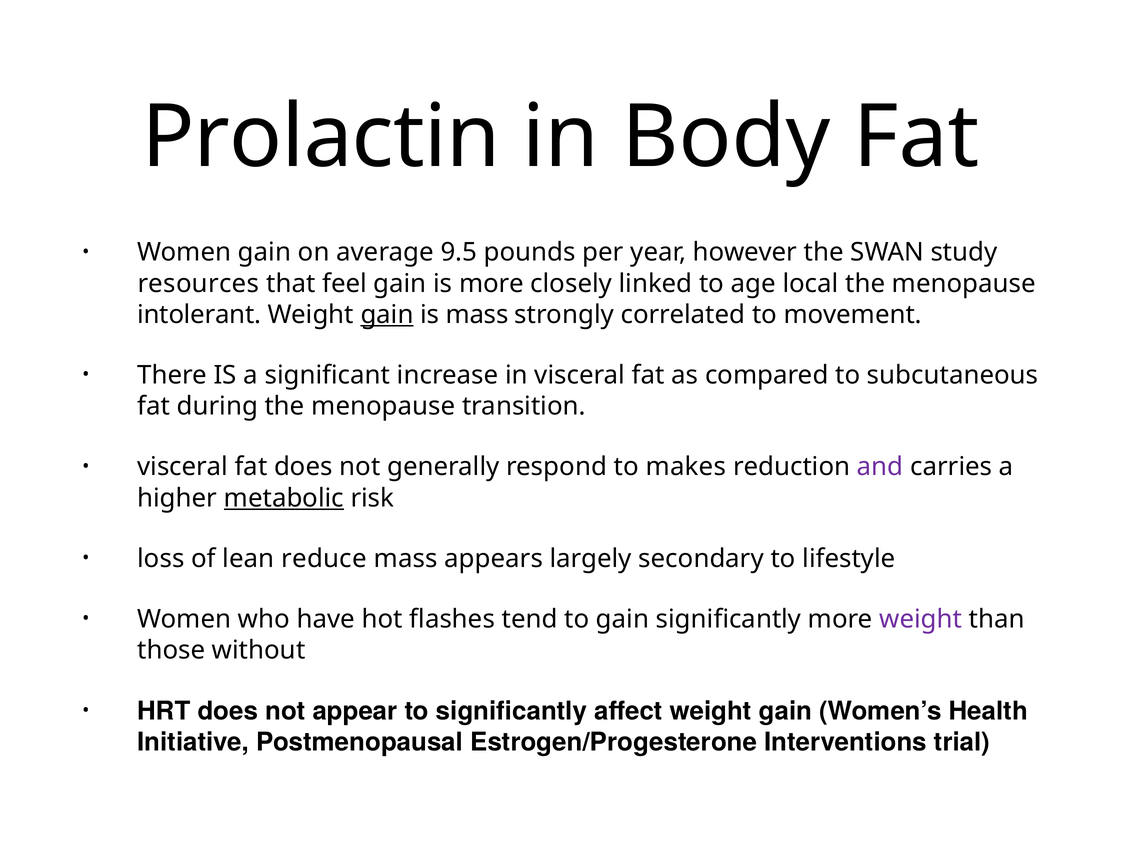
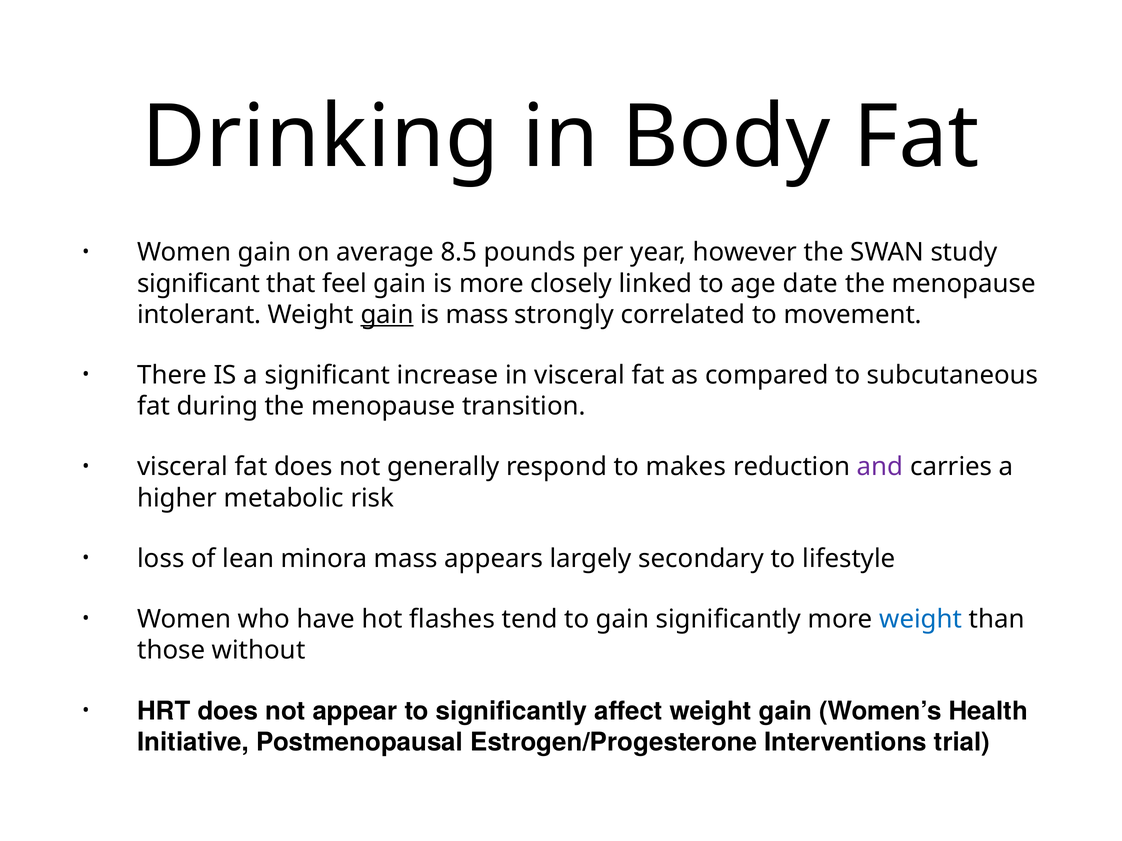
Prolactin: Prolactin -> Drinking
9.5: 9.5 -> 8.5
resources at (198, 284): resources -> significant
local: local -> date
metabolic underline: present -> none
reduce: reduce -> minora
weight at (921, 620) colour: purple -> blue
